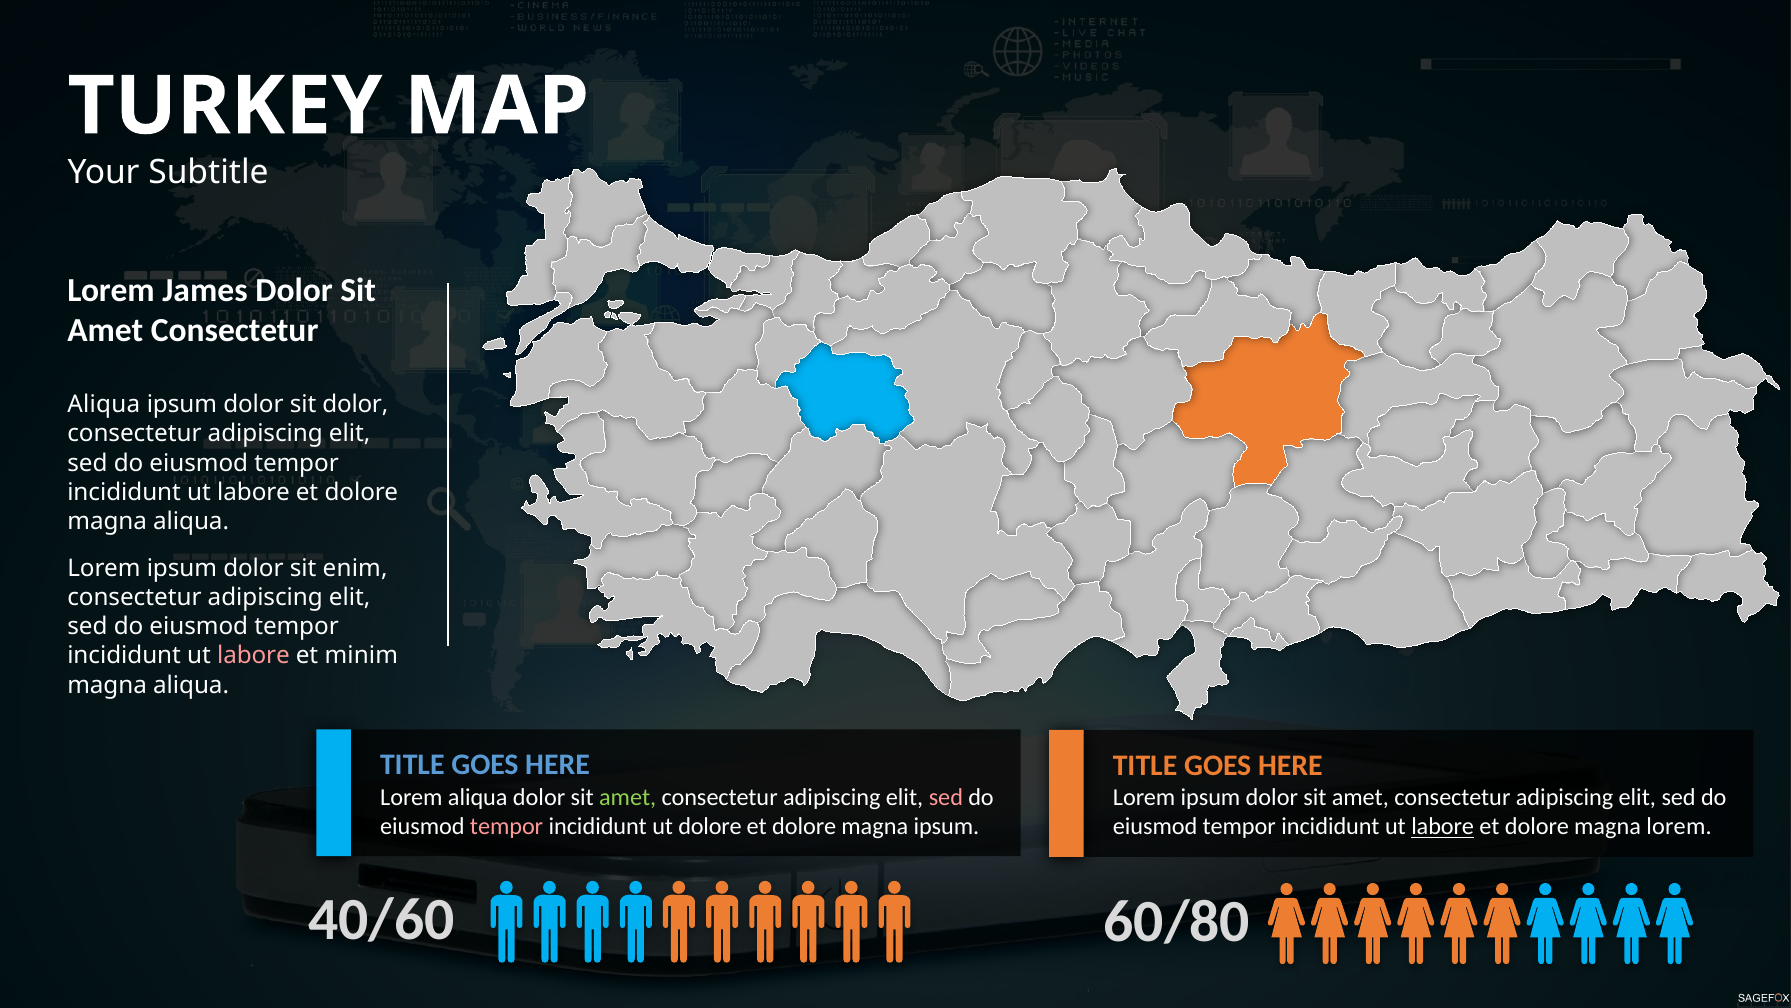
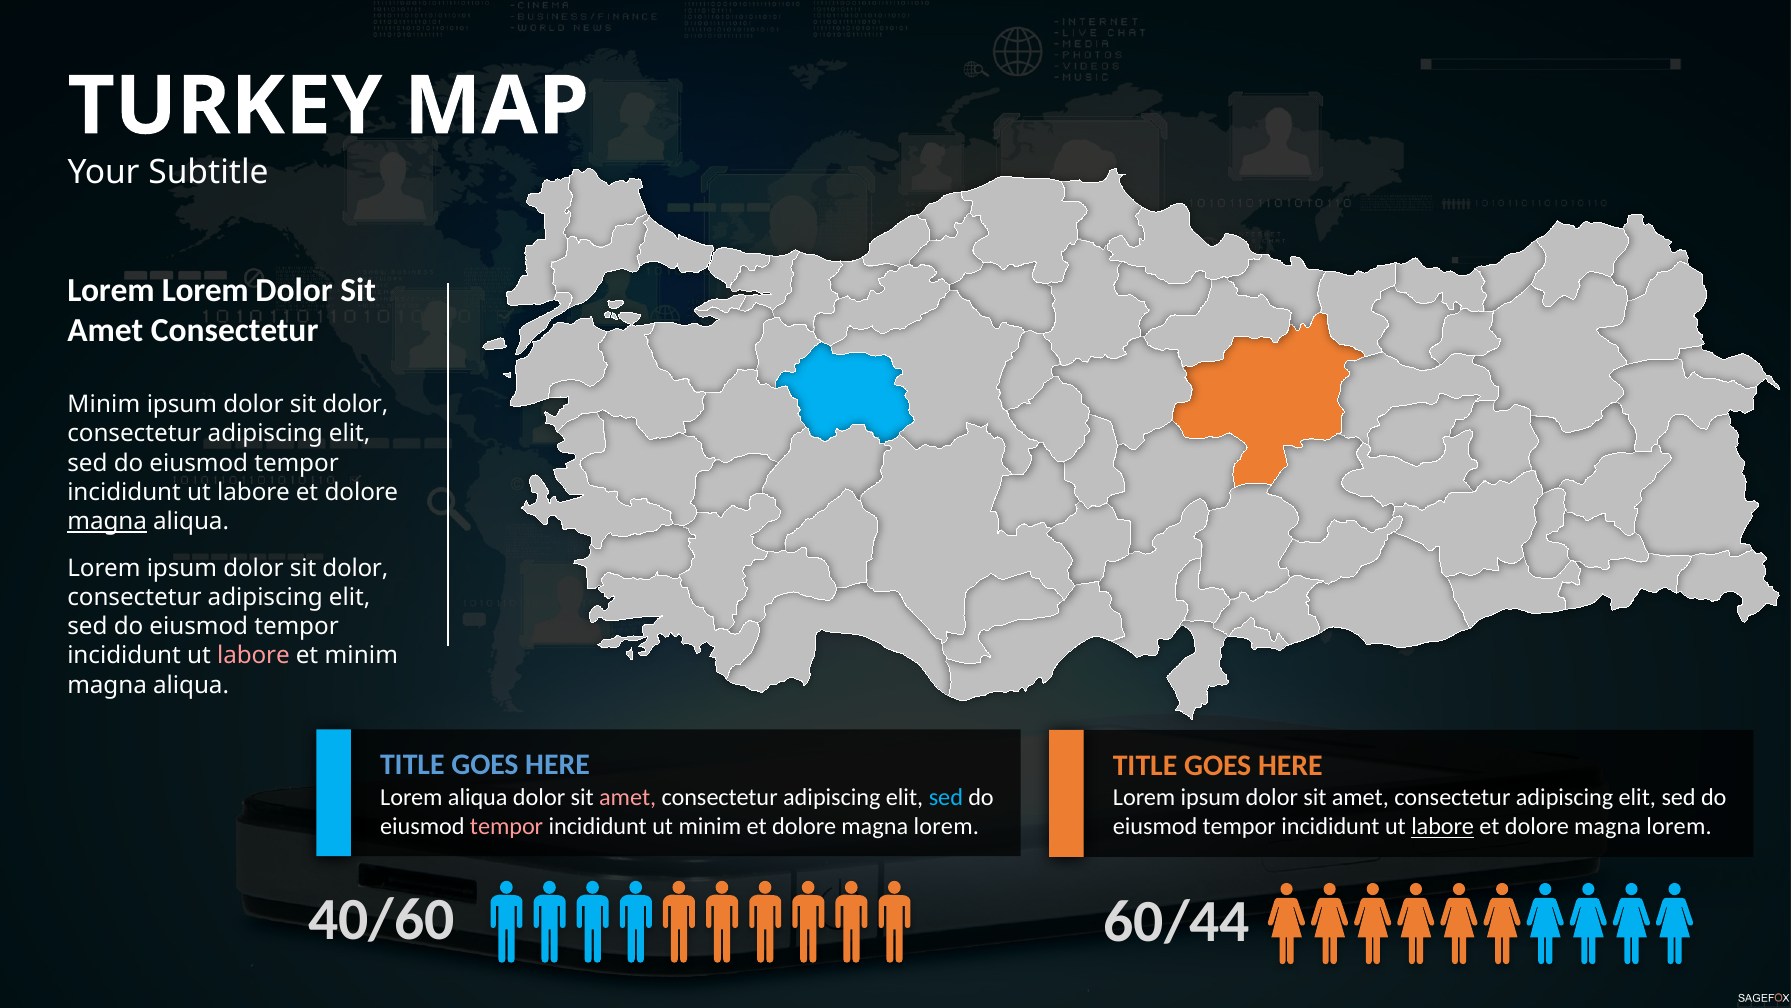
Lorem James: James -> Lorem
Aliqua at (104, 404): Aliqua -> Minim
magna at (107, 521) underline: none -> present
enim at (355, 568): enim -> dolor
amet at (628, 797) colour: light green -> pink
sed at (946, 797) colour: pink -> light blue
ut dolore: dolore -> minim
ipsum at (946, 826): ipsum -> lorem
60/80: 60/80 -> 60/44
